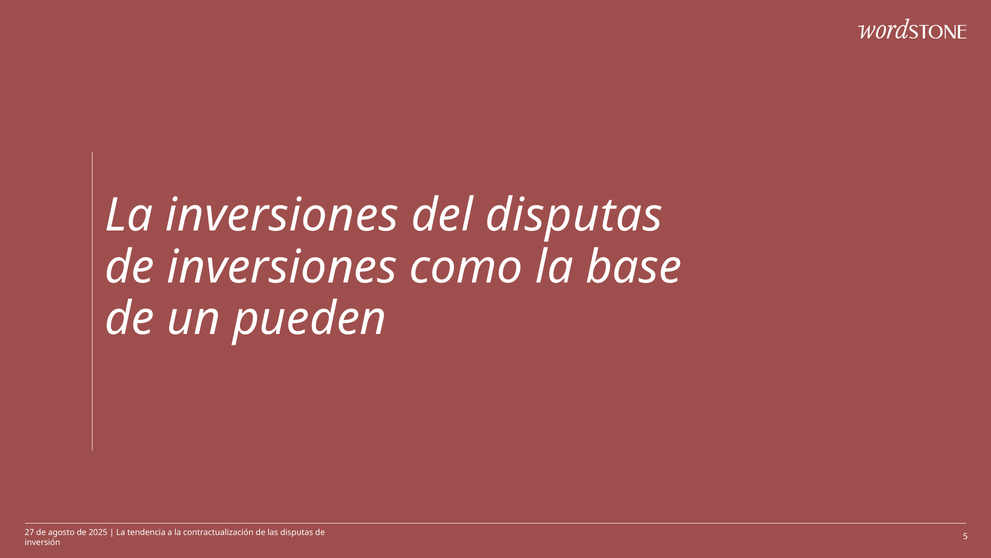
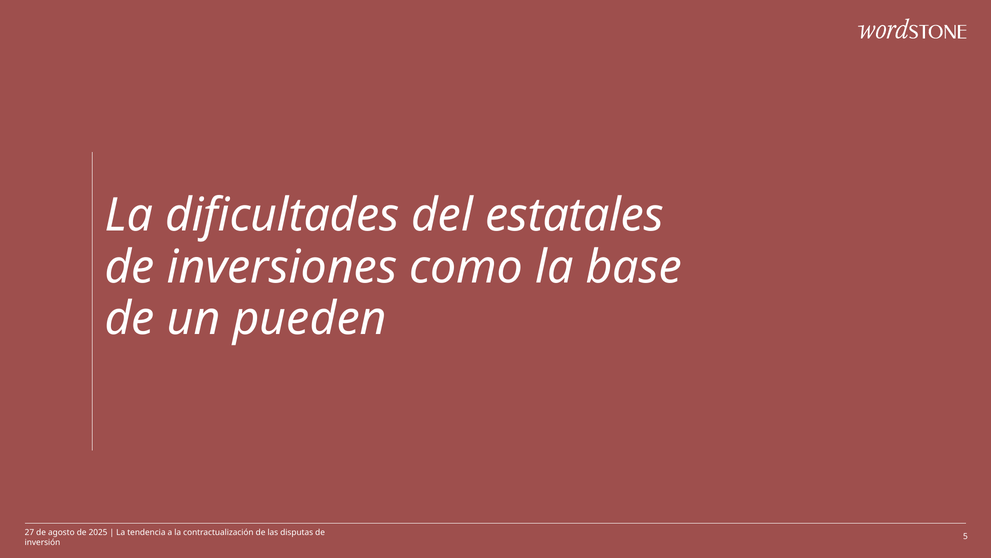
La inversiones: inversiones -> dificultades
del disputas: disputas -> estatales
